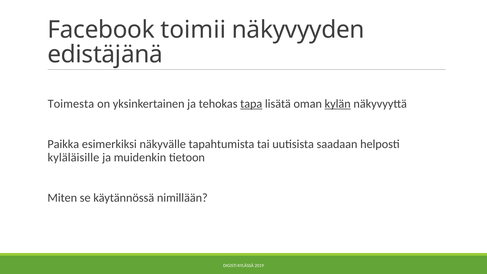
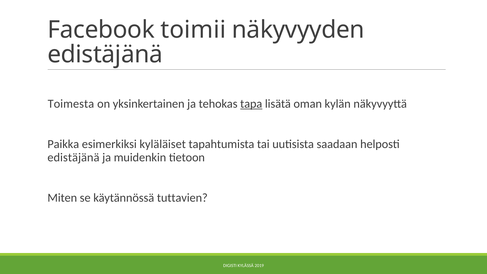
kylän underline: present -> none
näkyvälle: näkyvälle -> kyläläiset
kyläläisille at (73, 157): kyläläisille -> edistäjänä
nimillään: nimillään -> tuttavien
